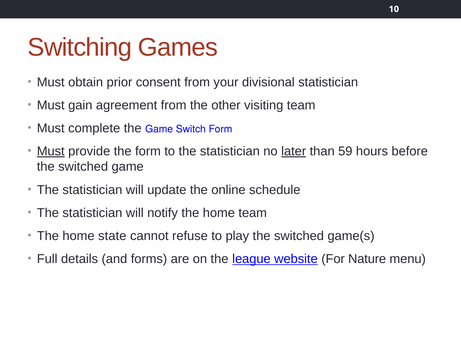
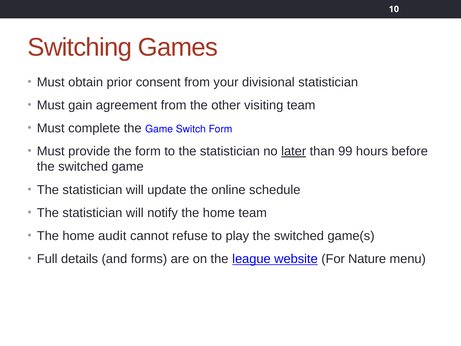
Must at (51, 151) underline: present -> none
59: 59 -> 99
state: state -> audit
